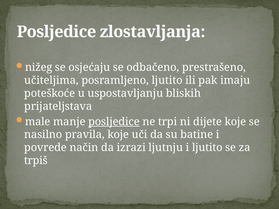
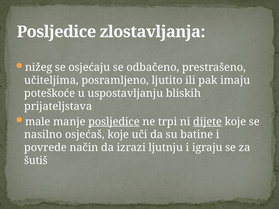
dijete underline: none -> present
pravila: pravila -> osjećaš
i ljutito: ljutito -> igraju
trpiš: trpiš -> šutiš
